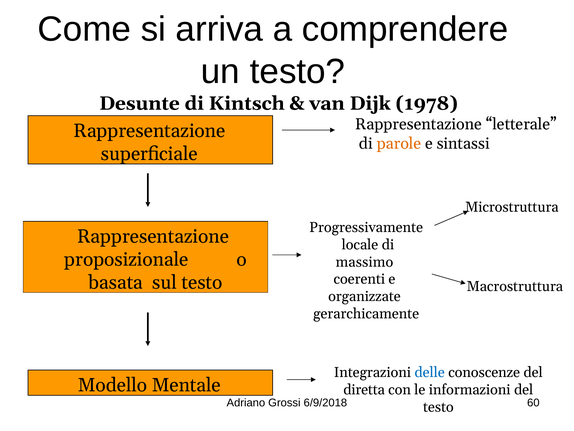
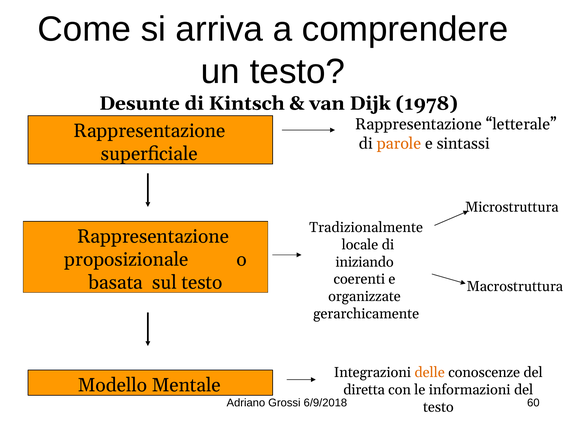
Progressivamente: Progressivamente -> Tradizionalmente
massimo: massimo -> iniziando
delle colour: blue -> orange
